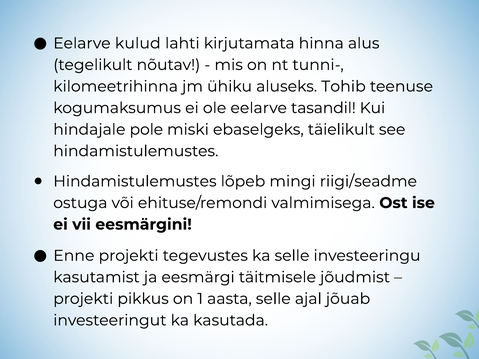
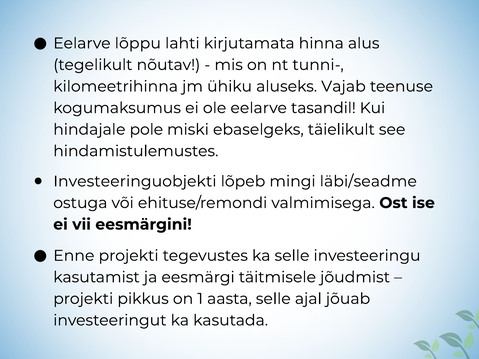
kulud: kulud -> lõppu
Tohib: Tohib -> Vajab
Hindamistulemustes at (135, 181): Hindamistulemustes -> Investeeringuobjekti
riigi/seadme: riigi/seadme -> läbi/seadme
